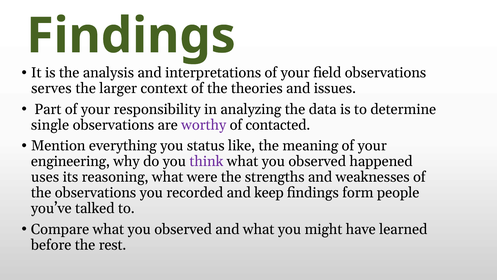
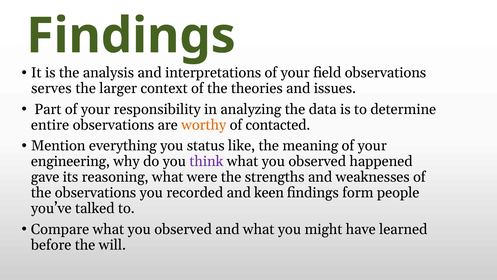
single: single -> entire
worthy colour: purple -> orange
uses: uses -> gave
keep: keep -> keen
rest: rest -> will
